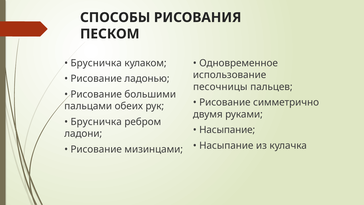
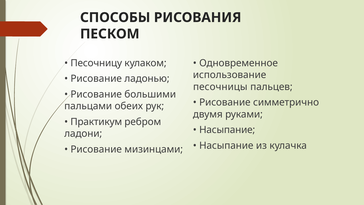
Брусничка at (96, 63): Брусничка -> Песочницу
Брусничка at (96, 122): Брусничка -> Практикум
